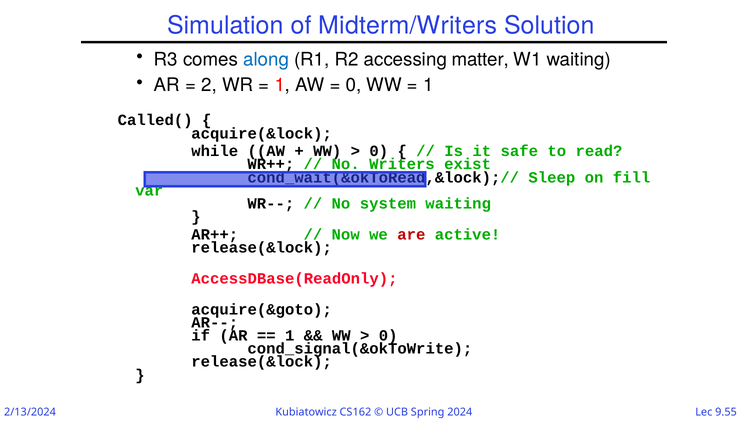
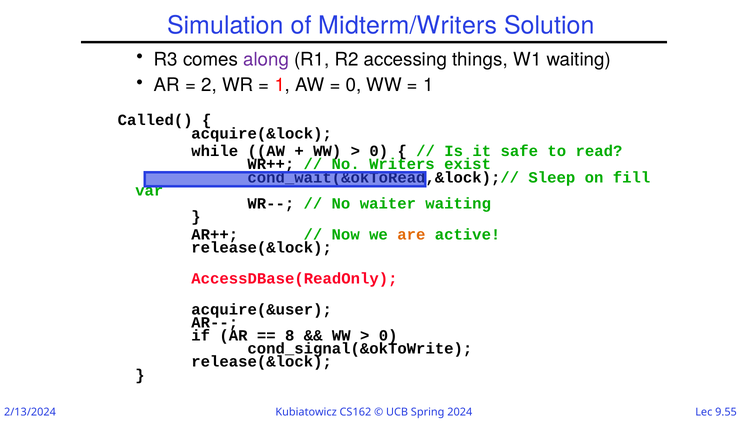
along colour: blue -> purple
matter: matter -> things
system: system -> waiter
are colour: red -> orange
acquire(&goto: acquire(&goto -> acquire(&user
1 at (290, 335): 1 -> 8
